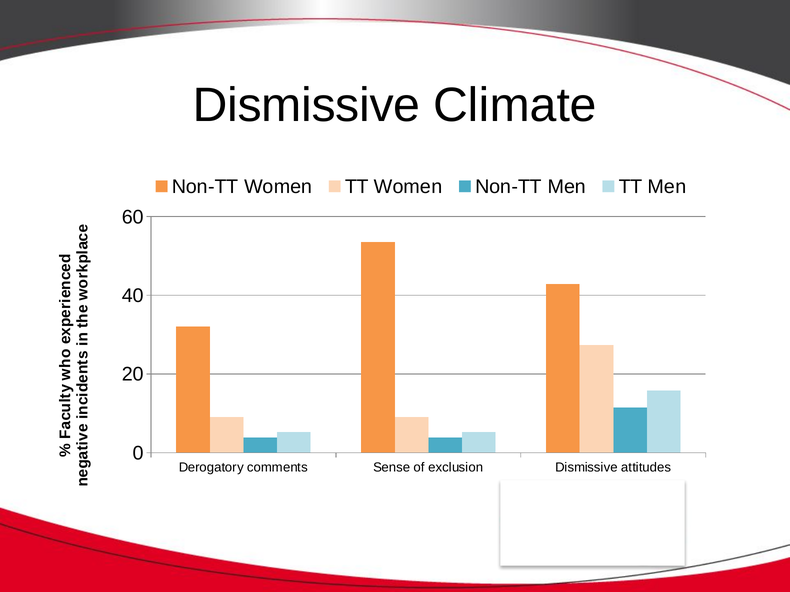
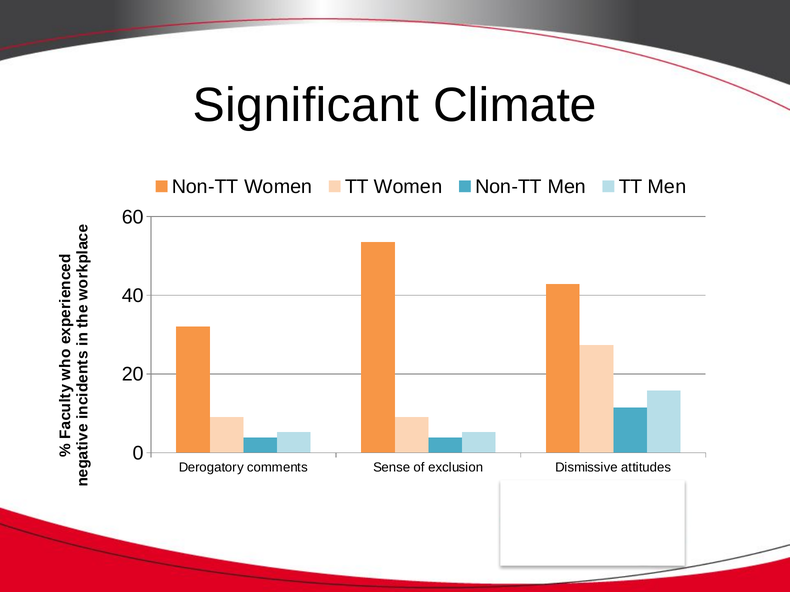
Dismissive at (306, 105): Dismissive -> Significant
